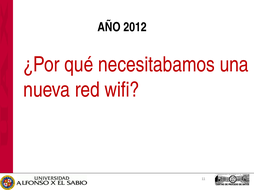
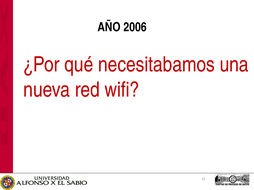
2012: 2012 -> 2006
